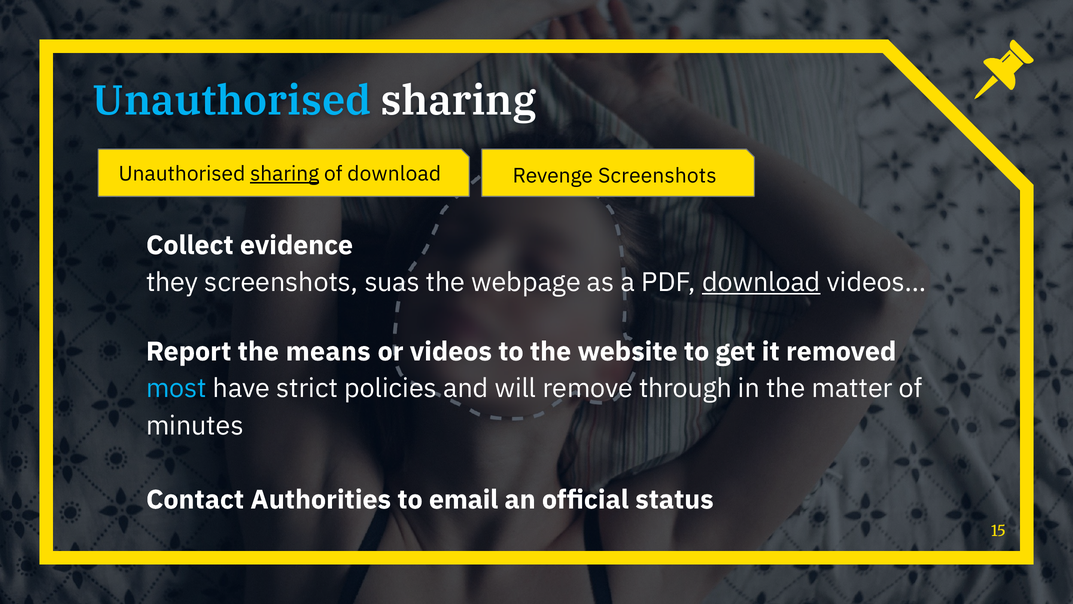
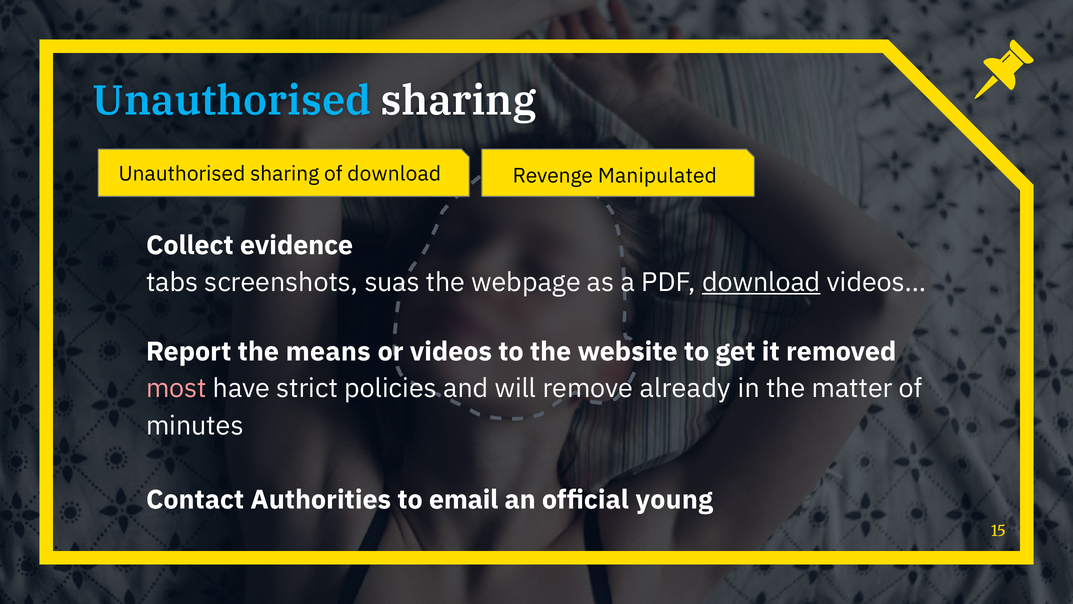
sharing at (285, 174) underline: present -> none
Revenge Screenshots: Screenshots -> Manipulated
they: they -> tabs
most colour: light blue -> pink
through: through -> already
status: status -> young
